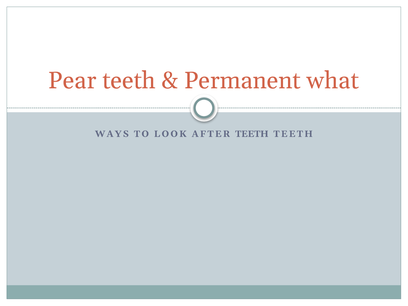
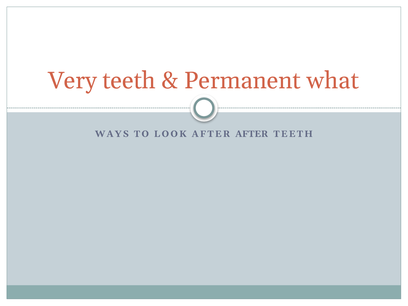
Pear: Pear -> Very
AFTER TEETH: TEETH -> AFTER
